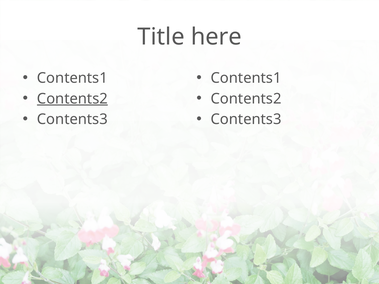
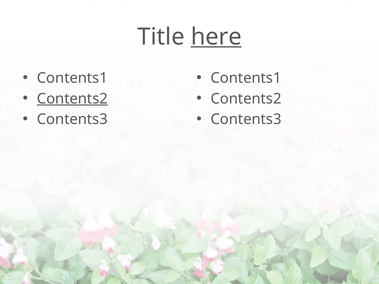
here underline: none -> present
